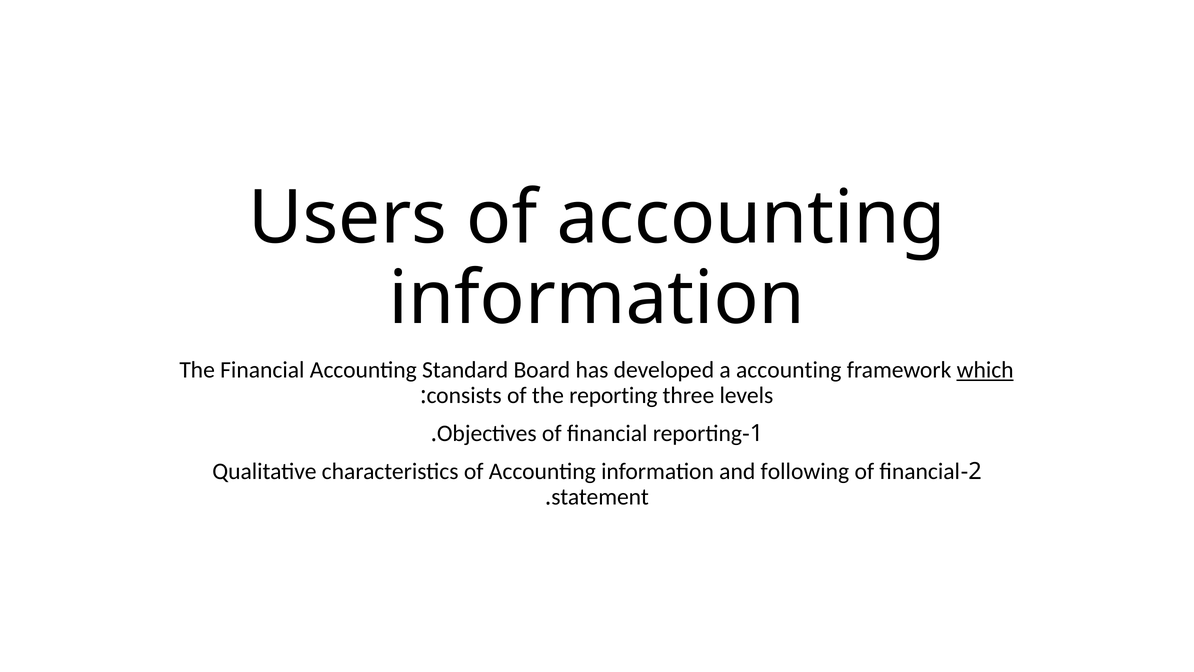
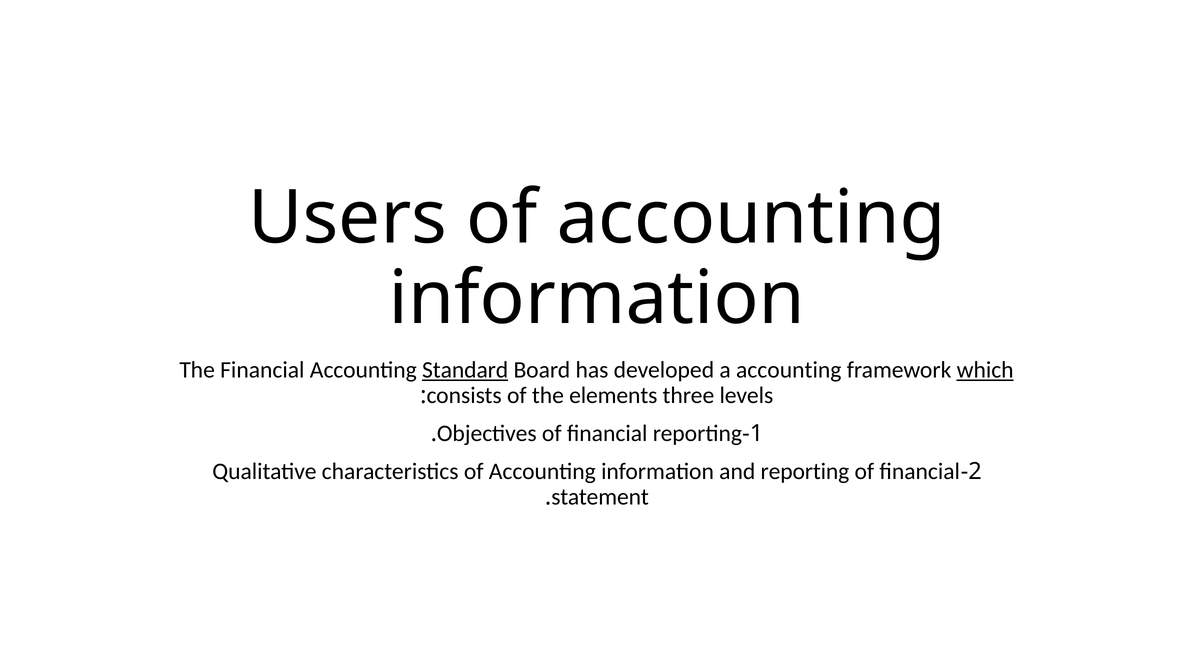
Standard underline: none -> present
the reporting: reporting -> elements
and following: following -> reporting
